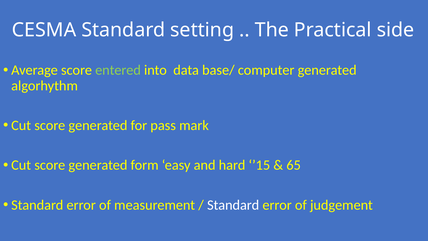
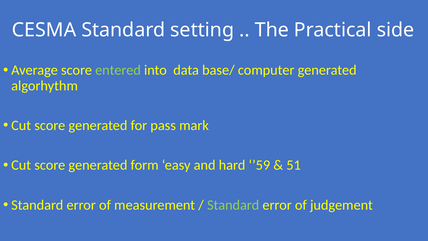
’15: ’15 -> ’59
65: 65 -> 51
Standard at (233, 205) colour: white -> light green
